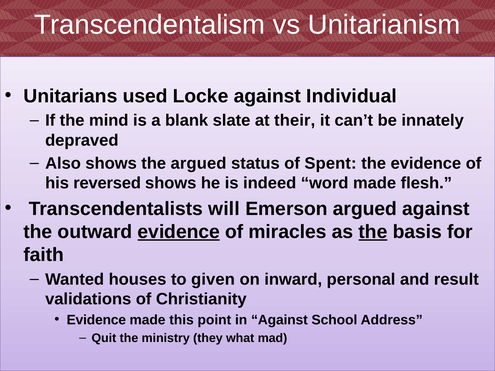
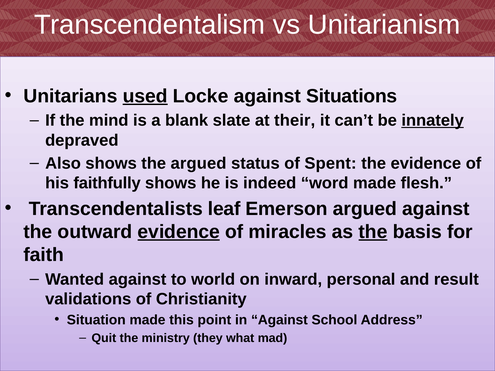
used underline: none -> present
Individual: Individual -> Situations
innately underline: none -> present
reversed: reversed -> faithfully
will: will -> leaf
Wanted houses: houses -> against
given: given -> world
Evidence at (96, 320): Evidence -> Situation
